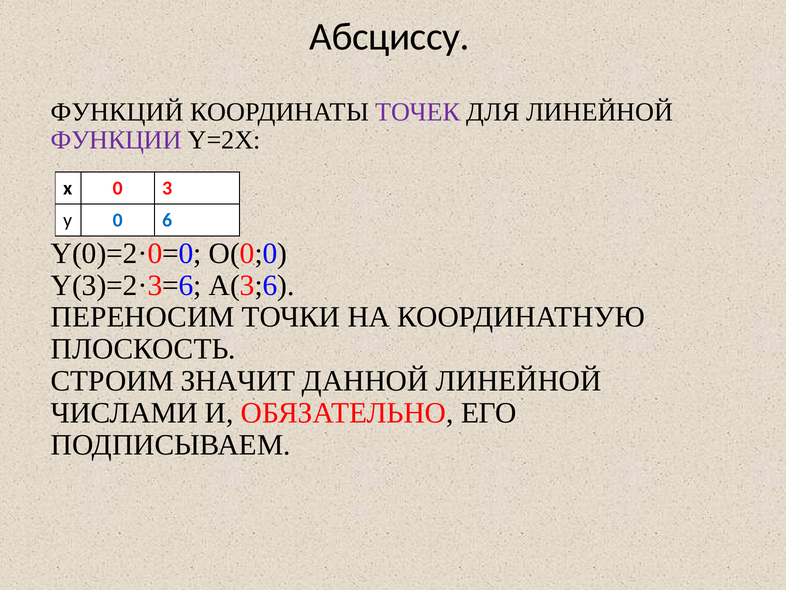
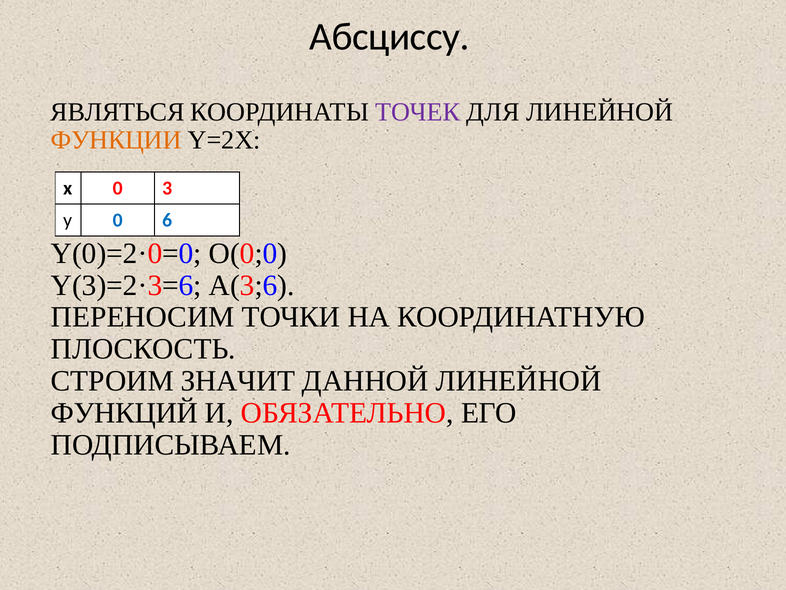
ФУНКЦИЙ: ФУНКЦИЙ -> ЯВЛЯТЬСЯ
ФУНКЦИИ colour: purple -> orange
ЧИСЛАМИ: ЧИСЛАМИ -> ФУНКЦИЙ
